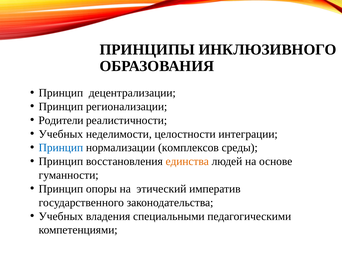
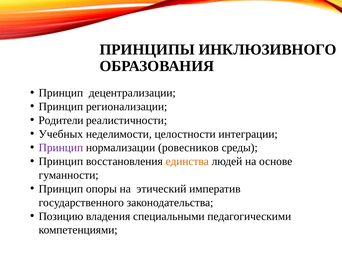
Принцип at (61, 147) colour: blue -> purple
комплексов: комплексов -> ровесников
Учебных at (61, 216): Учебных -> Позицию
